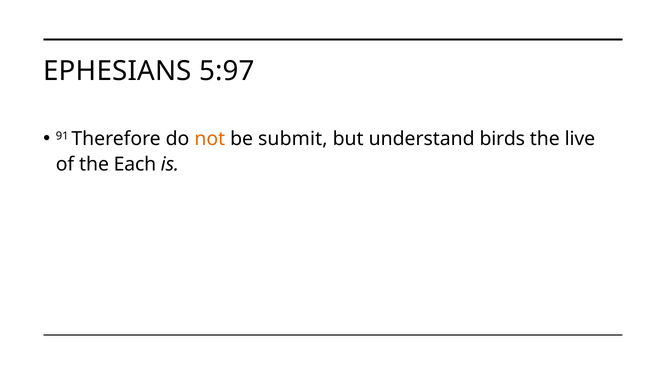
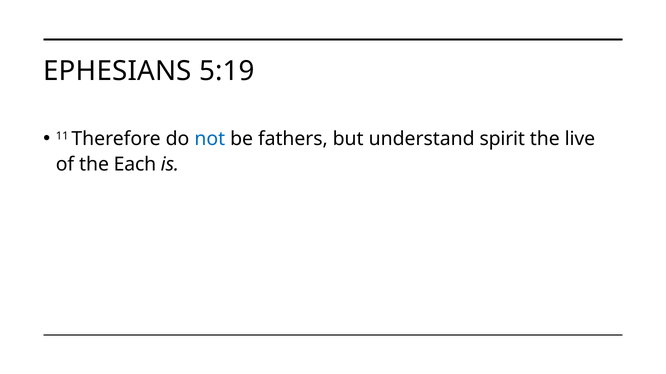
5:97: 5:97 -> 5:19
91: 91 -> 11
not colour: orange -> blue
submit: submit -> fathers
birds: birds -> spirit
